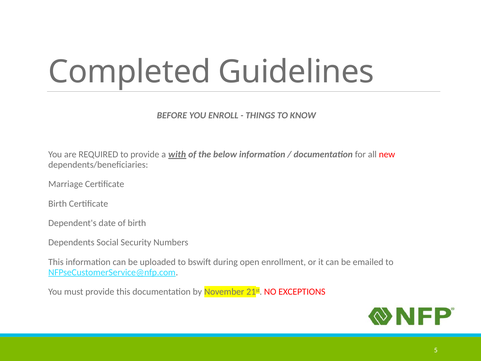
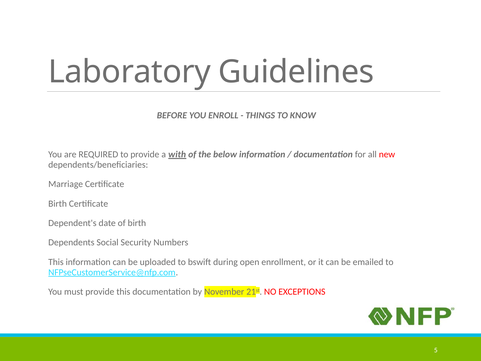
Completed: Completed -> Laboratory
